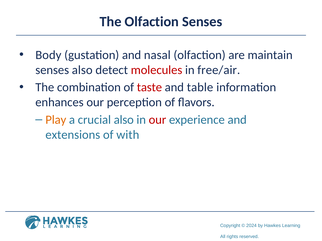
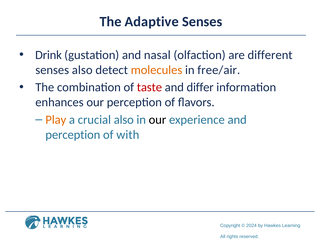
The Olfaction: Olfaction -> Adaptive
Body: Body -> Drink
maintain: maintain -> different
molecules colour: red -> orange
table: table -> differ
our at (157, 120) colour: red -> black
extensions at (73, 135): extensions -> perception
